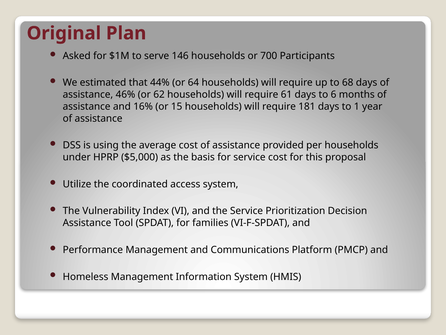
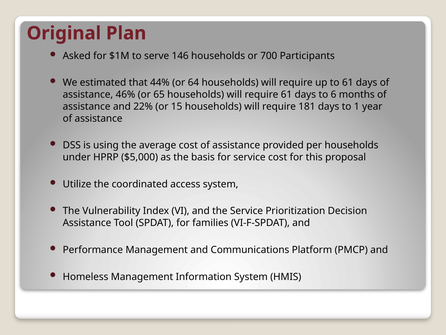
to 68: 68 -> 61
62: 62 -> 65
16%: 16% -> 22%
